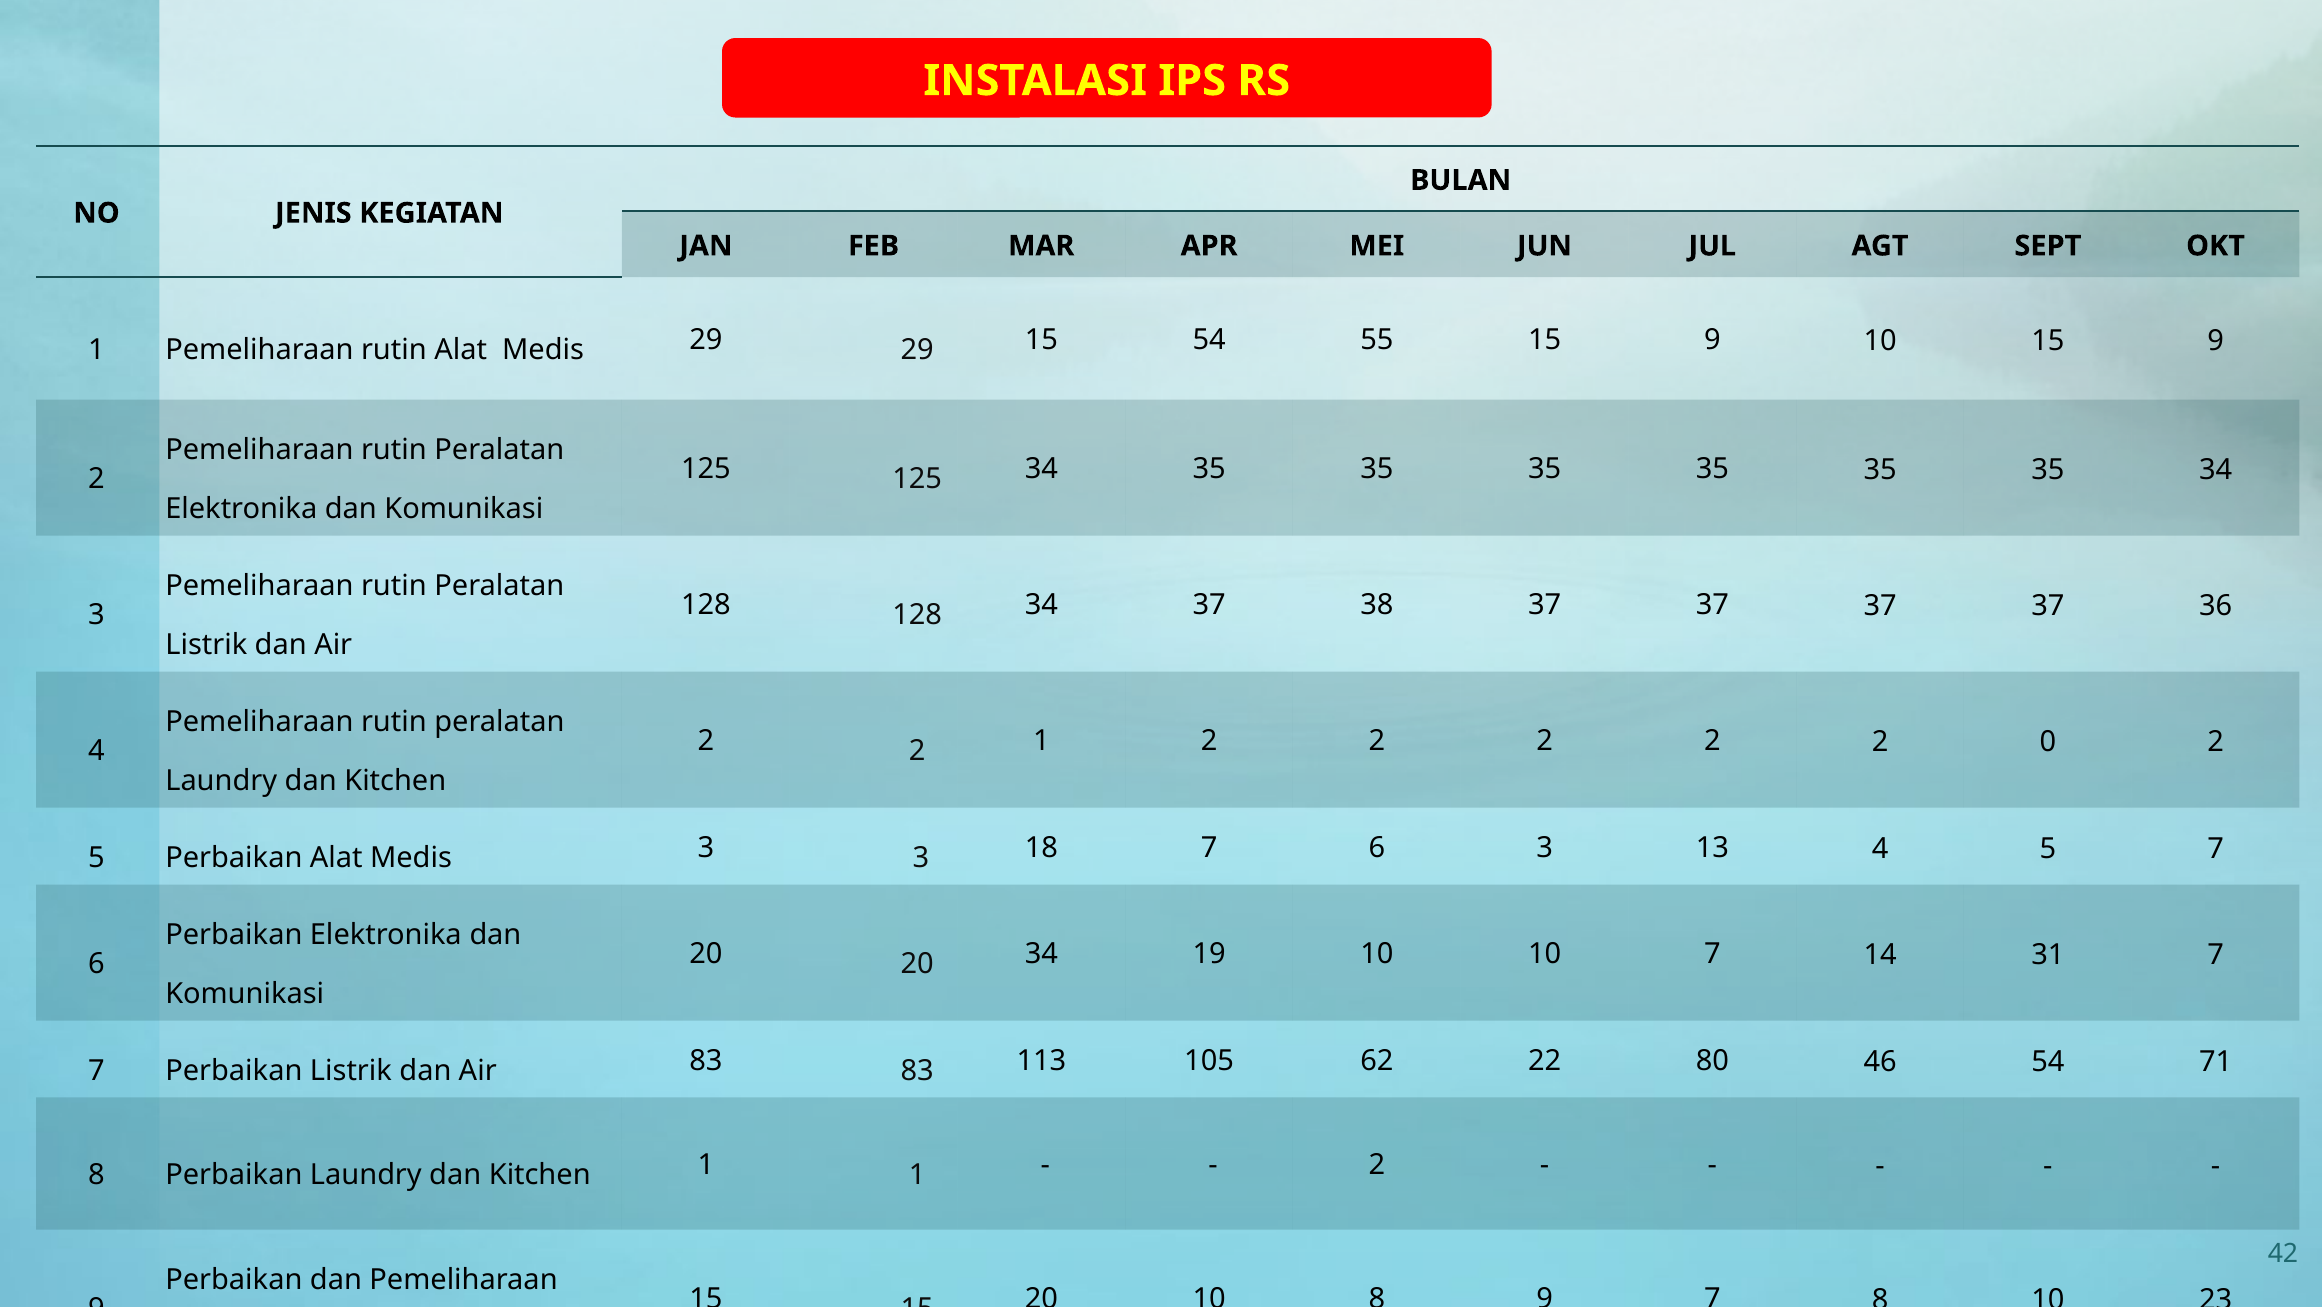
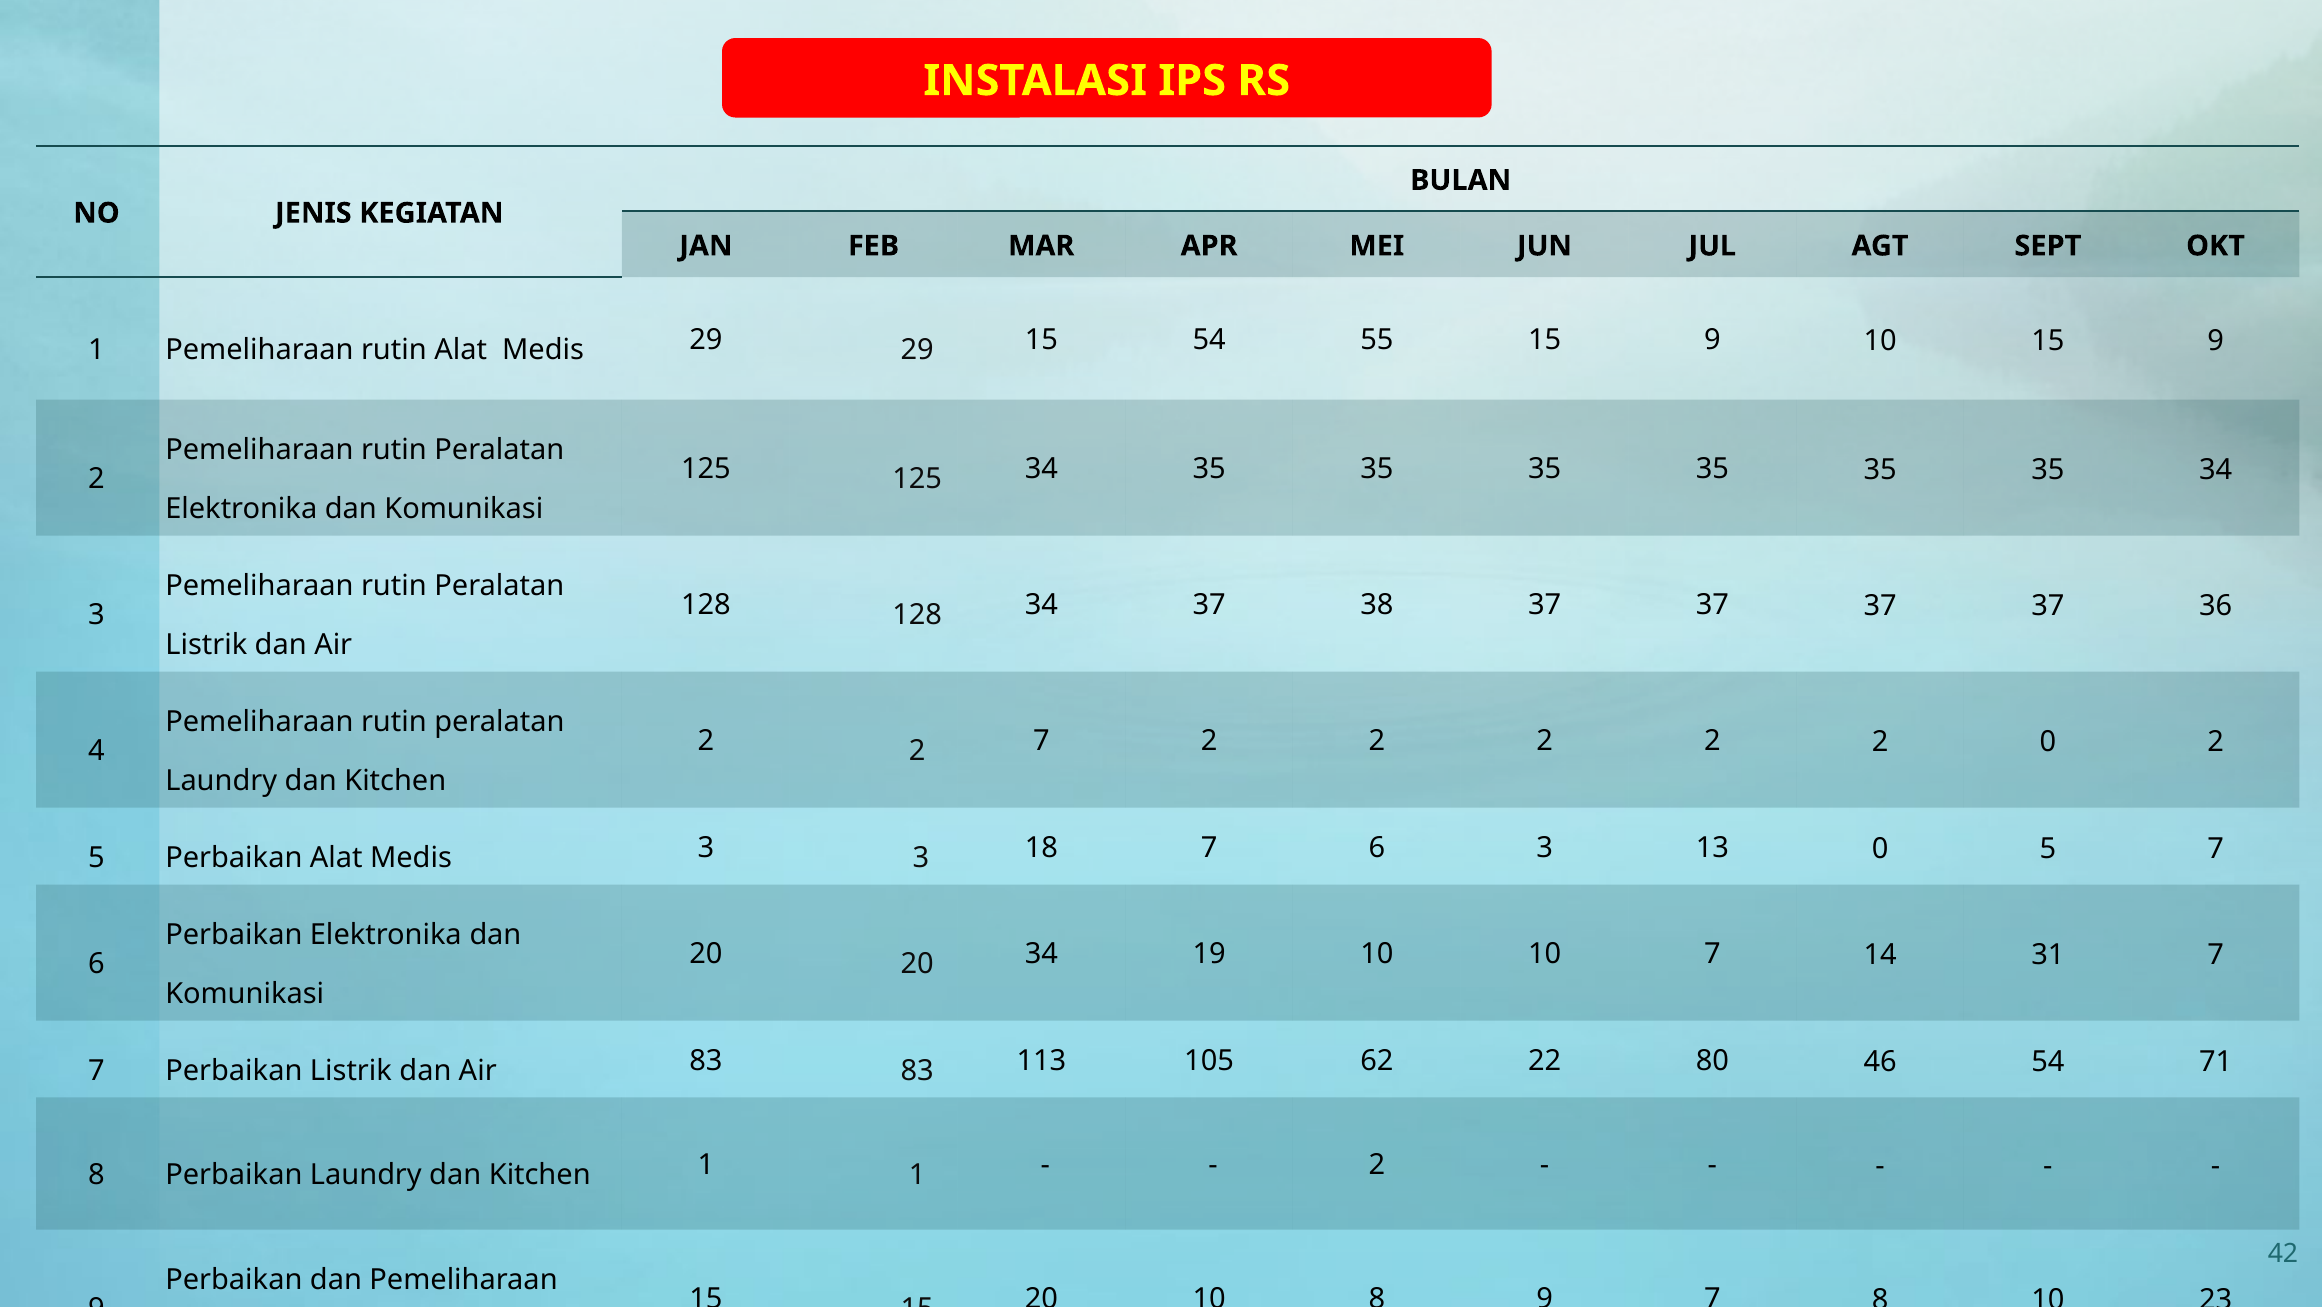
2 1: 1 -> 7
13 4: 4 -> 0
